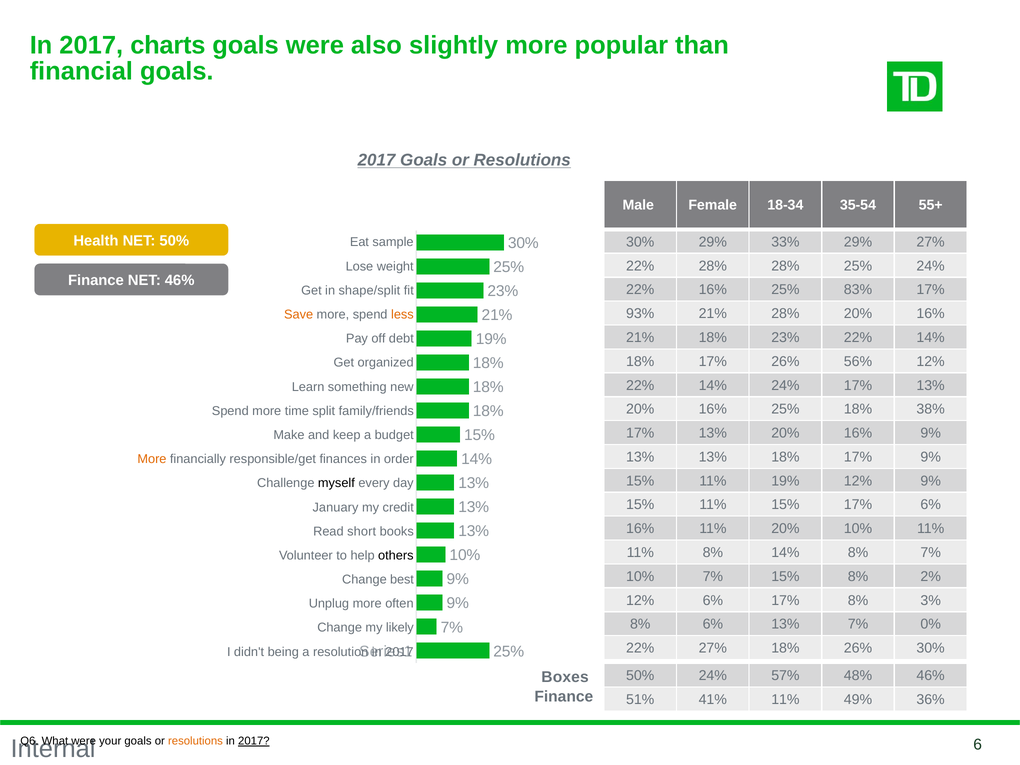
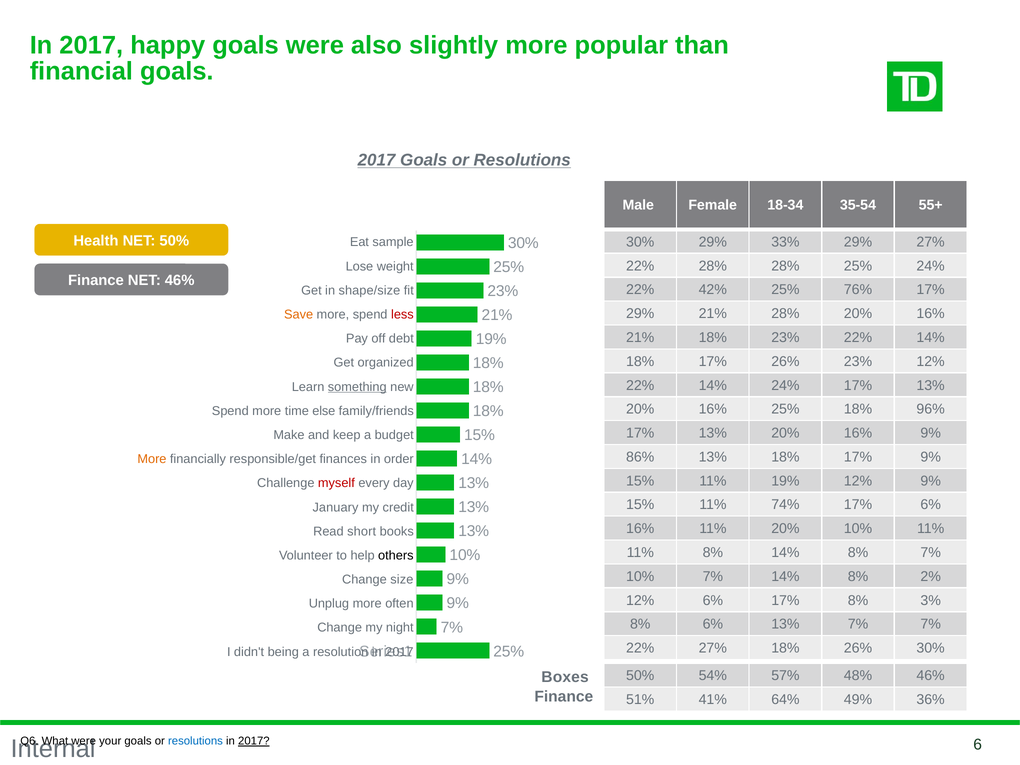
charts: charts -> happy
22% 16%: 16% -> 42%
83%: 83% -> 76%
shape/split: shape/split -> shape/size
93% at (640, 314): 93% -> 29%
less colour: orange -> red
26% 56%: 56% -> 23%
something underline: none -> present
38%: 38% -> 96%
split: split -> else
13% at (640, 457): 13% -> 86%
myself colour: black -> red
11% 15%: 15% -> 74%
7% 15%: 15% -> 14%
best: best -> size
7% 0%: 0% -> 7%
likely: likely -> night
50% 24%: 24% -> 54%
41% 11%: 11% -> 64%
resolutions at (195, 741) colour: orange -> blue
